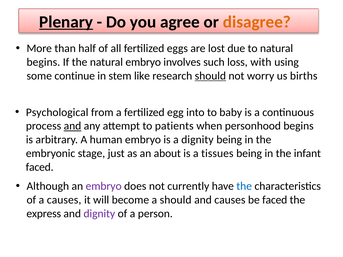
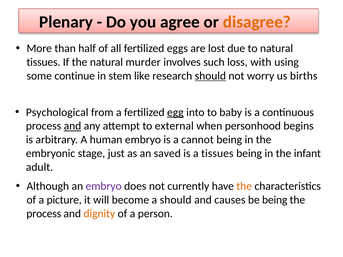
Plenary underline: present -> none
begins at (43, 62): begins -> tissues
natural embryo: embryo -> murder
egg underline: none -> present
patients: patients -> external
a dignity: dignity -> cannot
about: about -> saved
faced at (40, 167): faced -> adult
the at (244, 186) colour: blue -> orange
a causes: causes -> picture
be faced: faced -> being
express at (44, 214): express -> process
dignity at (99, 214) colour: purple -> orange
